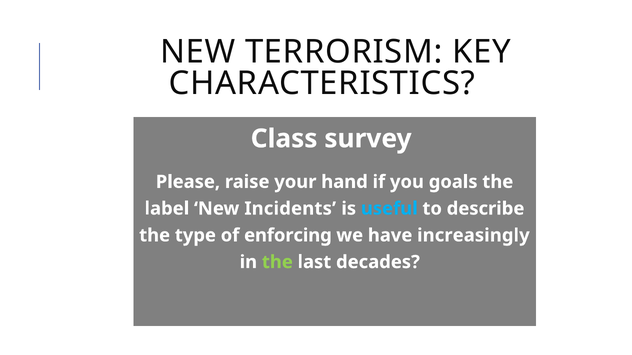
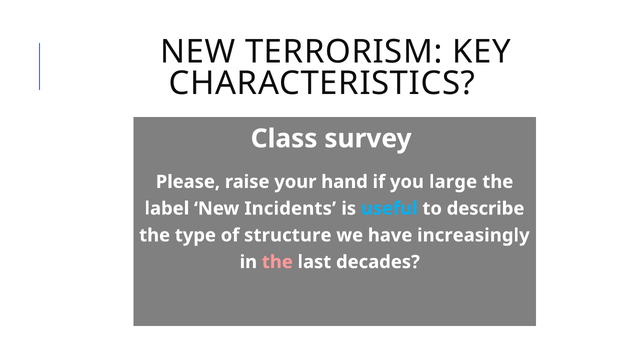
goals: goals -> large
enforcing: enforcing -> structure
the at (277, 262) colour: light green -> pink
